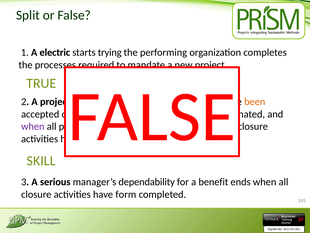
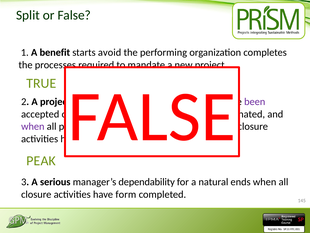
electric: electric -> benefit
trying: trying -> avoid
been at (255, 101) colour: orange -> purple
SKILL: SKILL -> PEAK
benefit: benefit -> natural
